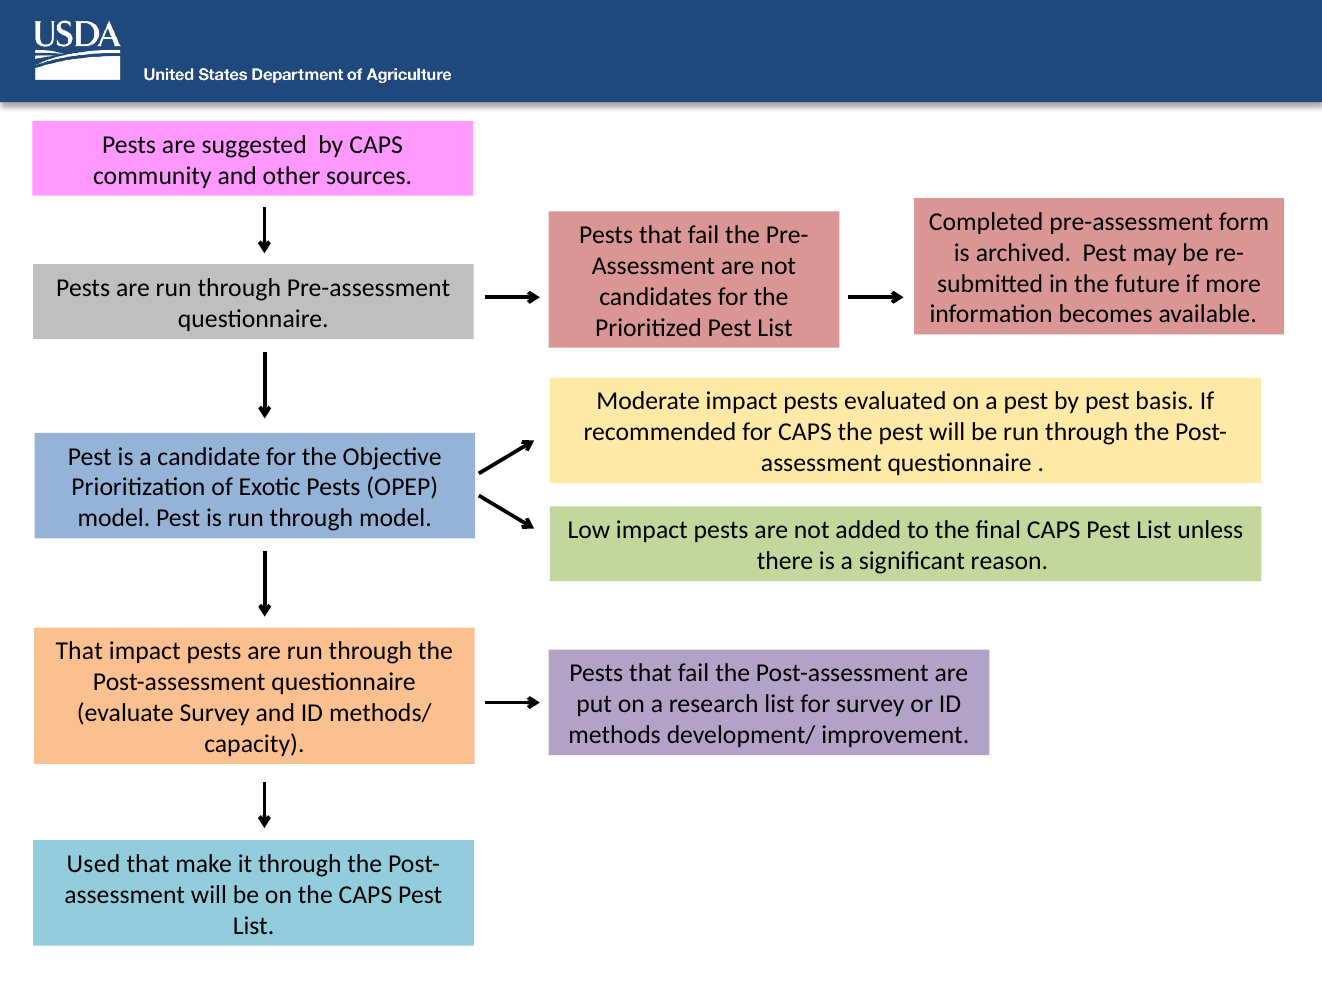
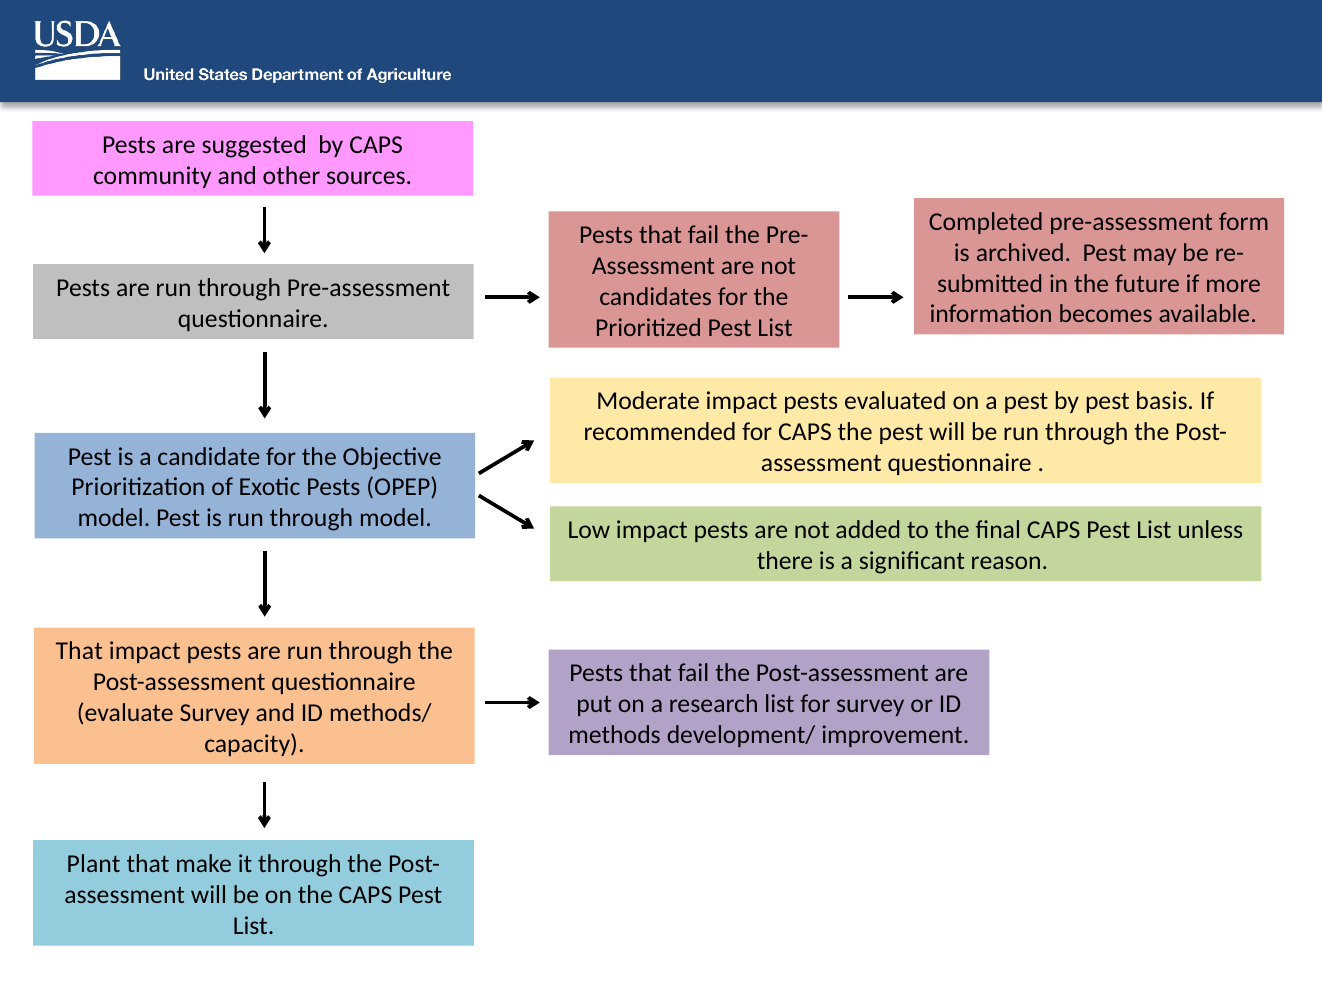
Used: Used -> Plant
